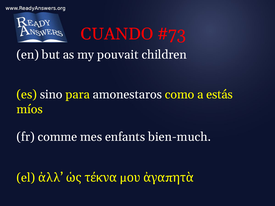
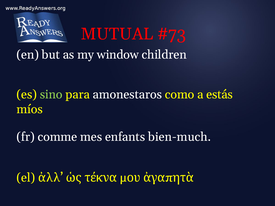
CUANDO: CUANDO -> MUTUAL
pouvait: pouvait -> window
sino colour: white -> light green
